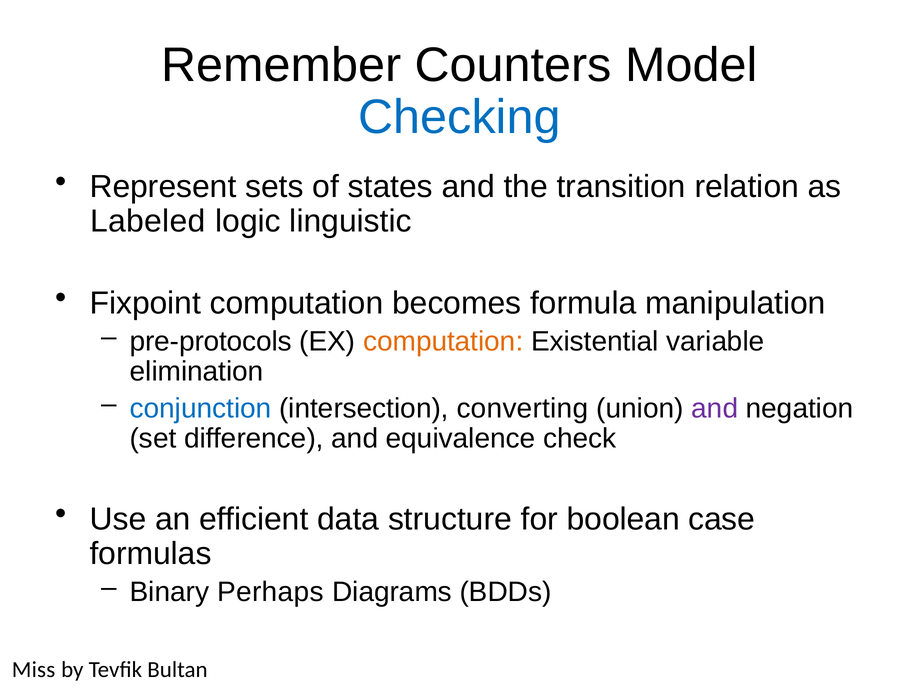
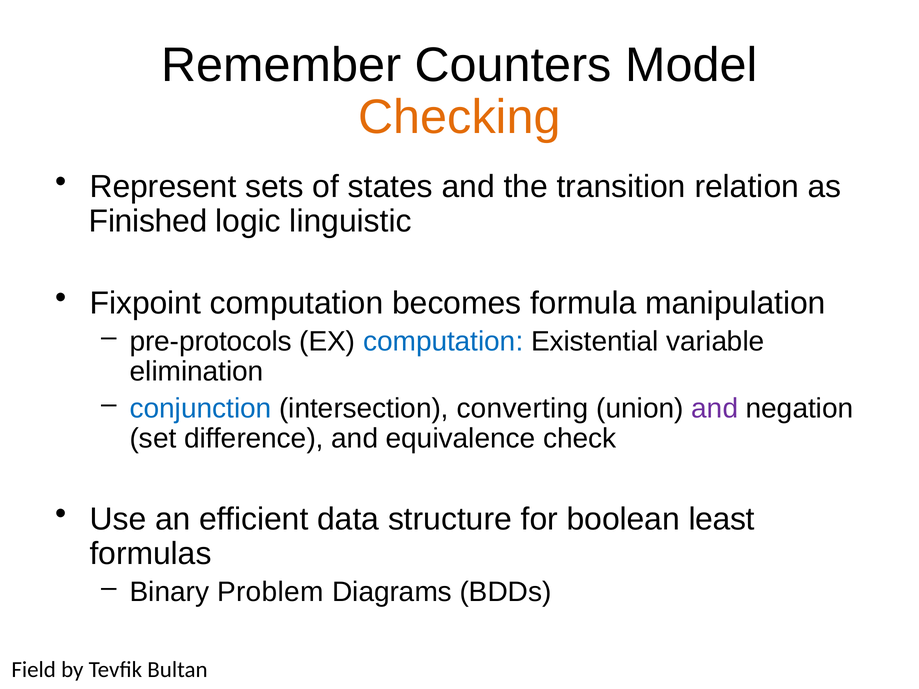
Checking colour: blue -> orange
Labeled: Labeled -> Finished
computation at (443, 341) colour: orange -> blue
case: case -> least
Perhaps: Perhaps -> Problem
Miss: Miss -> Field
